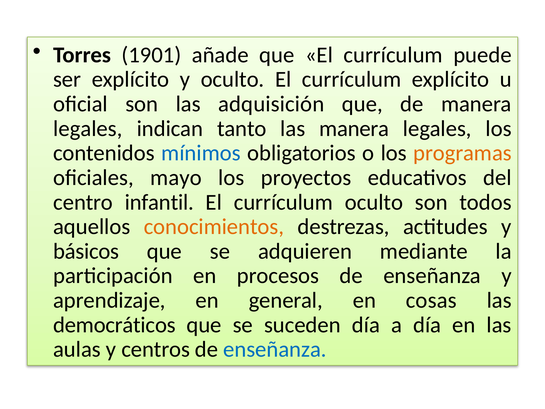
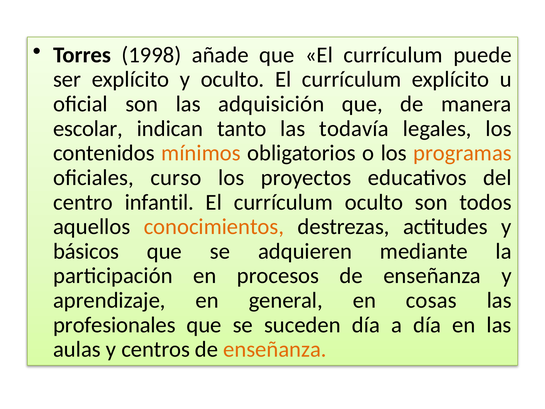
1901: 1901 -> 1998
legales at (88, 129): legales -> escolar
las manera: manera -> todavía
mínimos colour: blue -> orange
mayo: mayo -> curso
democráticos: democráticos -> profesionales
enseñanza at (275, 349) colour: blue -> orange
